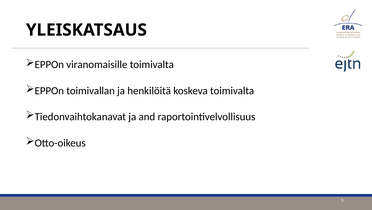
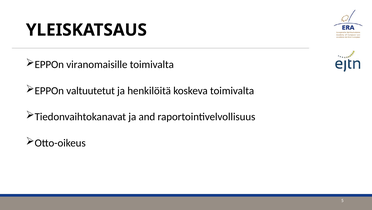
toimivallan: toimivallan -> valtuutetut
